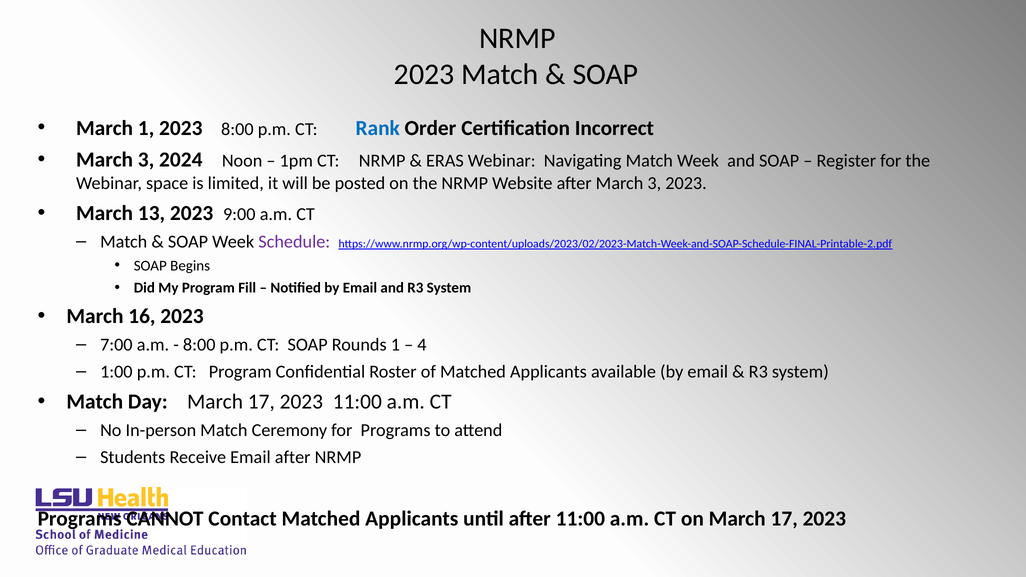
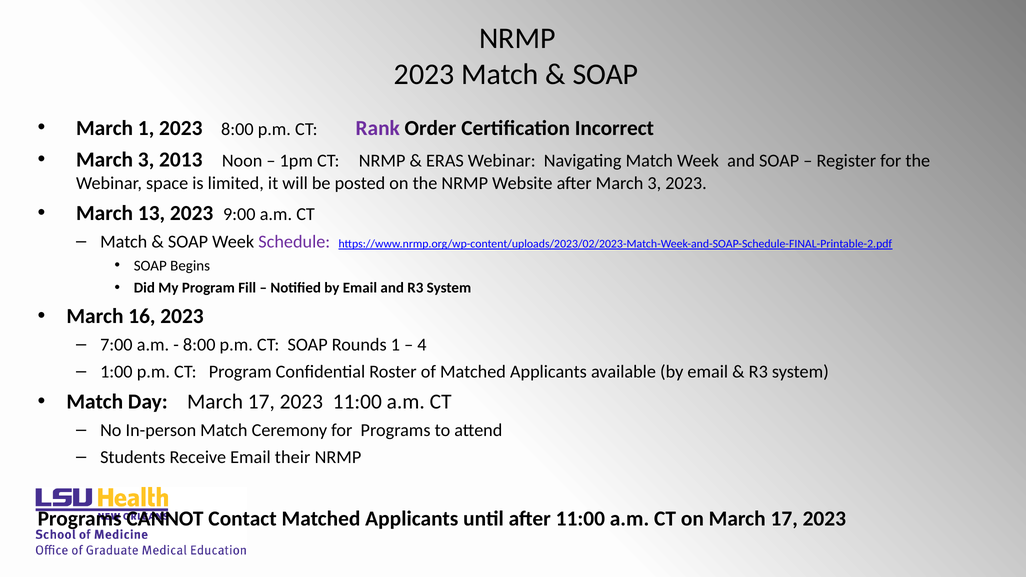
Rank colour: blue -> purple
2024: 2024 -> 2013
Email after: after -> their
